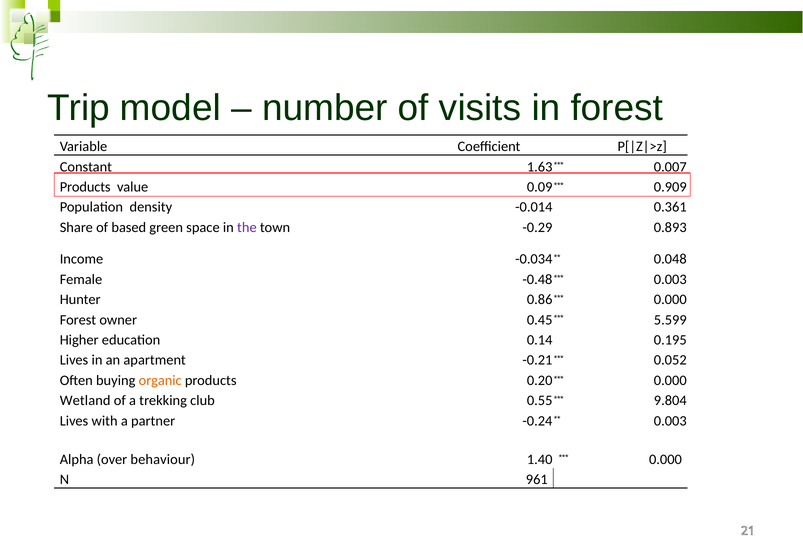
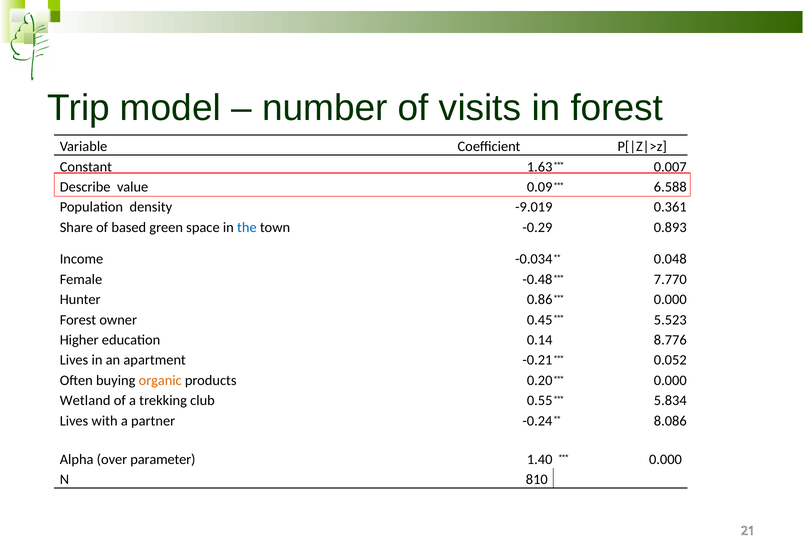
Products at (85, 187): Products -> Describe
0.909: 0.909 -> 6.588
-0.014: -0.014 -> -9.019
the colour: purple -> blue
0.003 at (670, 279): 0.003 -> 7.770
5.599: 5.599 -> 5.523
0.195: 0.195 -> 8.776
9.804: 9.804 -> 5.834
0.003 at (670, 421): 0.003 -> 8.086
behaviour: behaviour -> parameter
961: 961 -> 810
